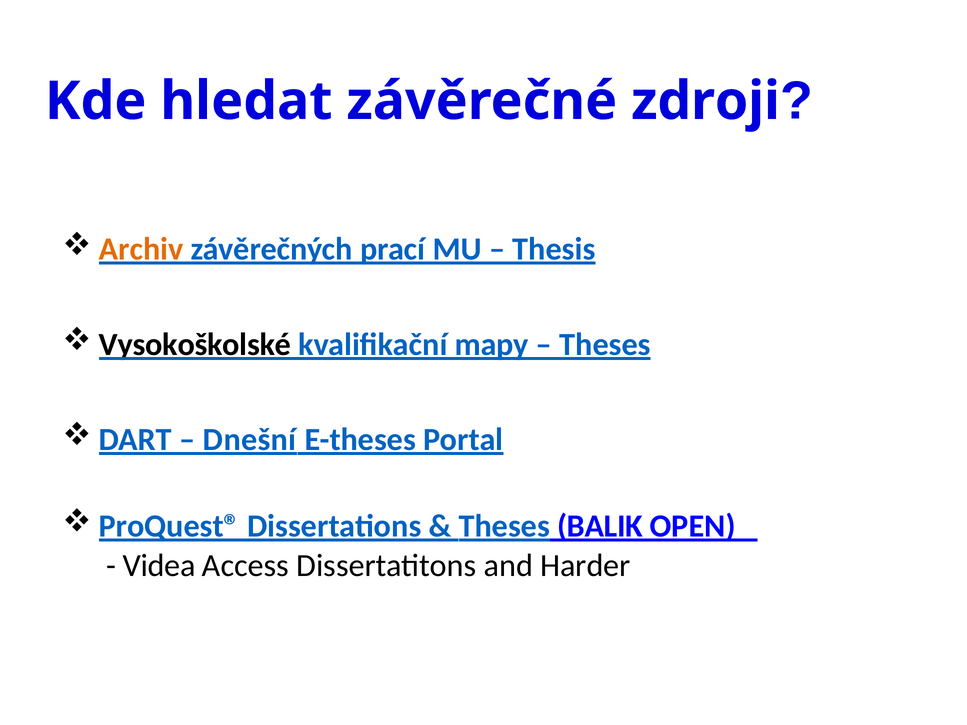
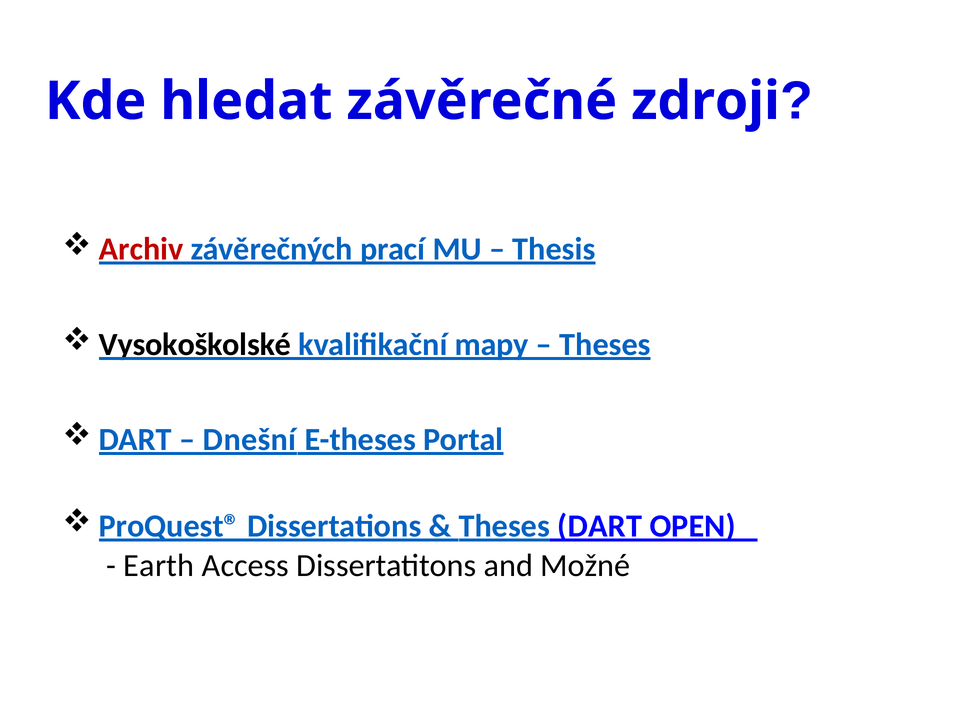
Archiv colour: orange -> red
Theses BALIK: BALIK -> DART
Videa: Videa -> Earth
Harder: Harder -> Možné
